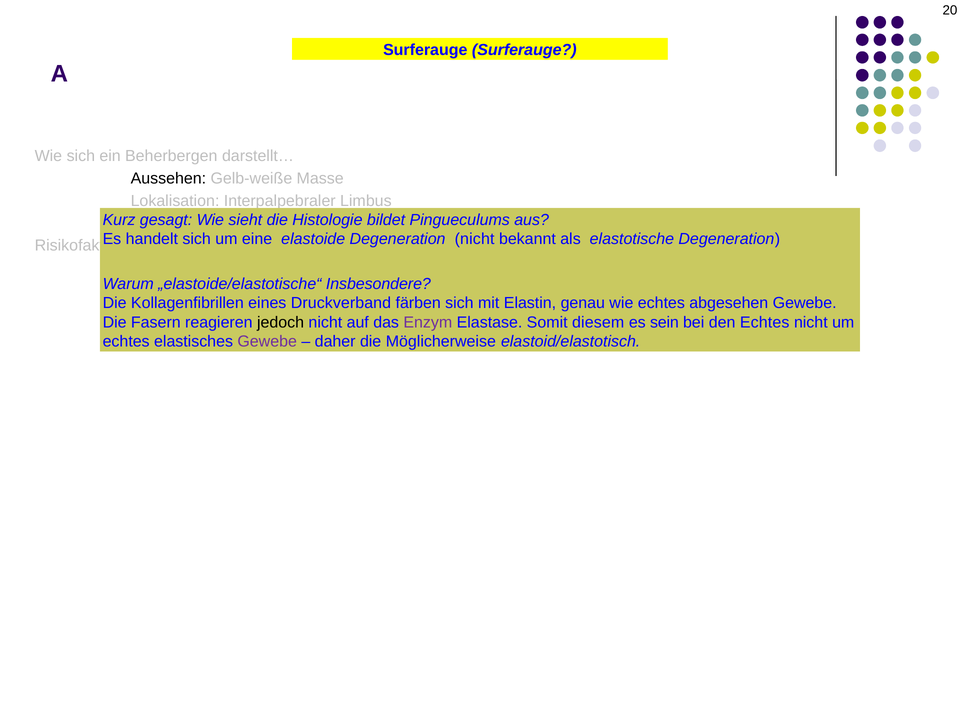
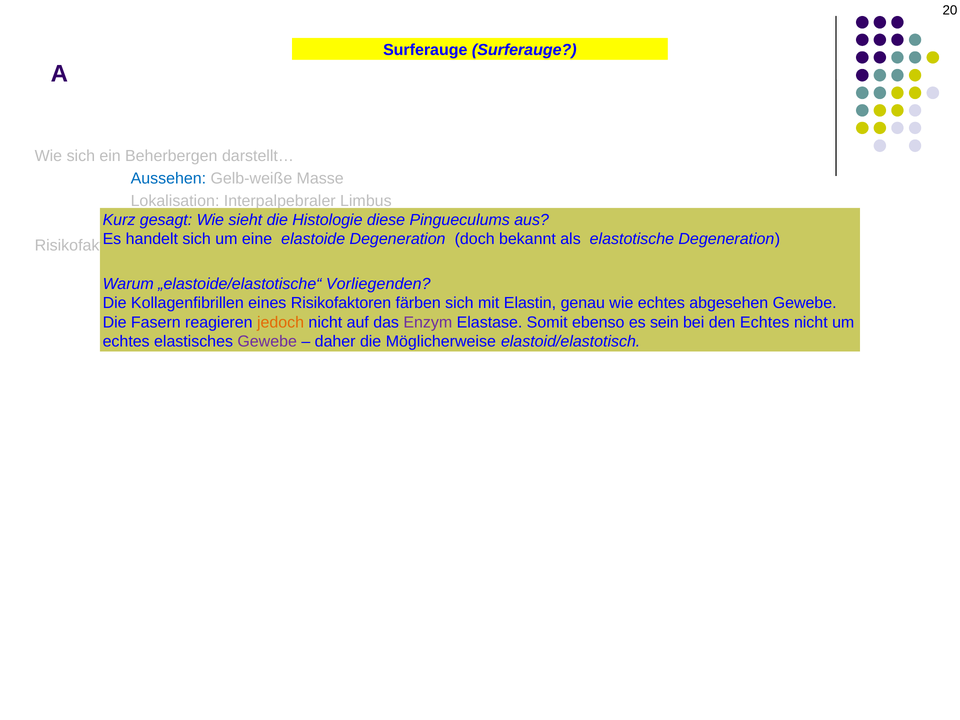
Aussehen colour: black -> blue
bildet: bildet -> diese
Degeneration nicht: nicht -> doch
Insbesondere: Insbesondere -> Vorliegenden
Druckverband at (341, 303): Druckverband -> Risikofaktoren
jedoch colour: black -> orange
diesem: diesem -> ebenso
